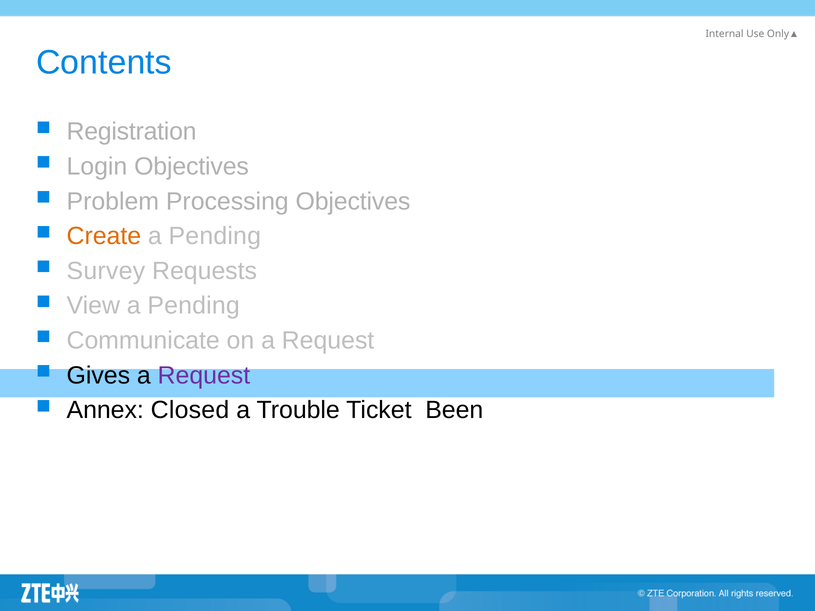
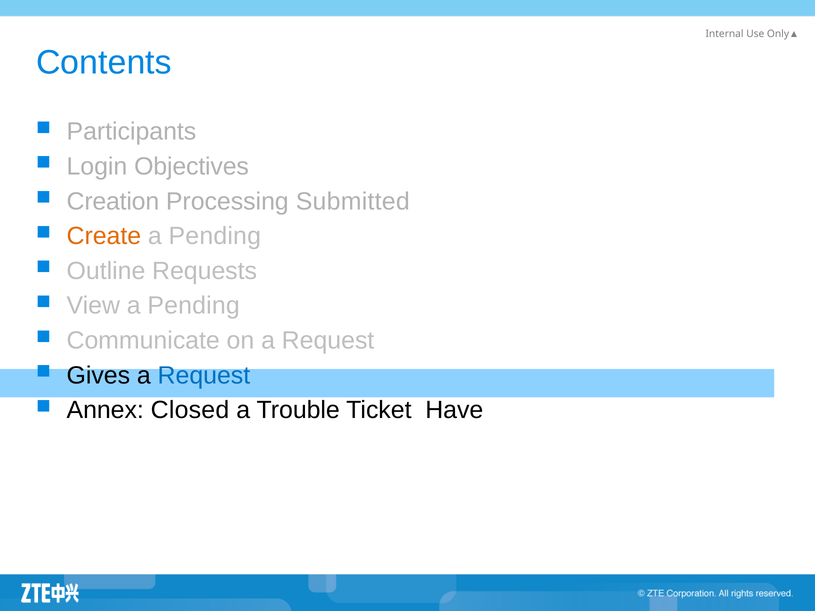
Registration: Registration -> Participants
Problem: Problem -> Creation
Processing Objectives: Objectives -> Submitted
Survey: Survey -> Outline
Request at (204, 376) colour: purple -> blue
Been: Been -> Have
